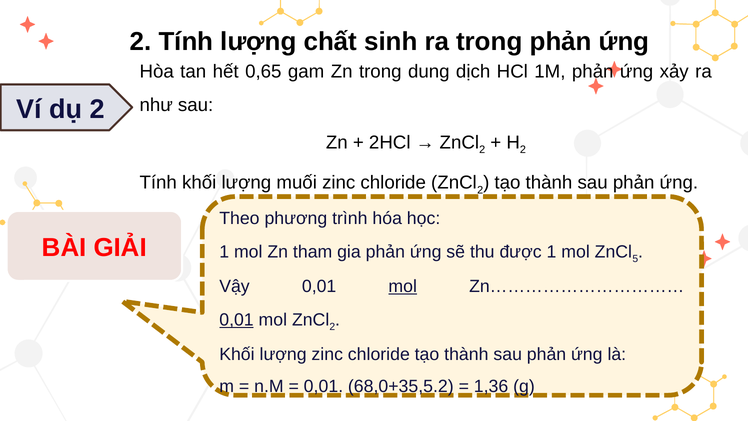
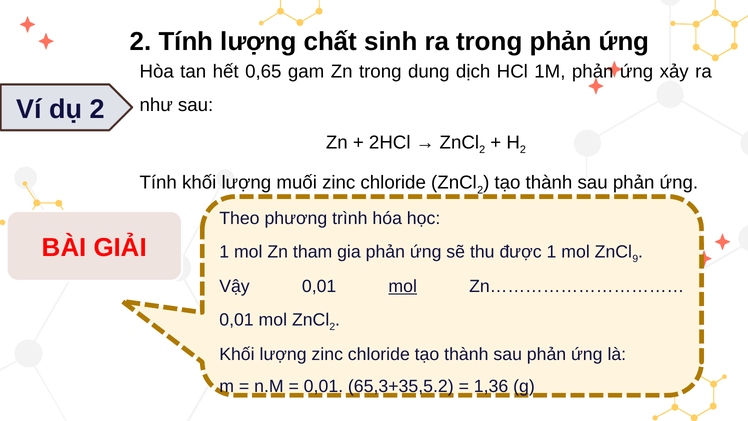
5: 5 -> 9
0,01 at (236, 320) underline: present -> none
68,0+35,5.2: 68,0+35,5.2 -> 65,3+35,5.2
